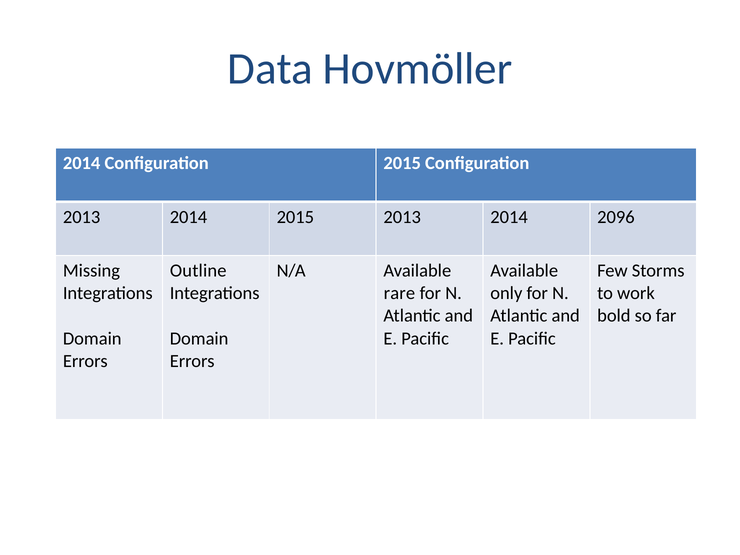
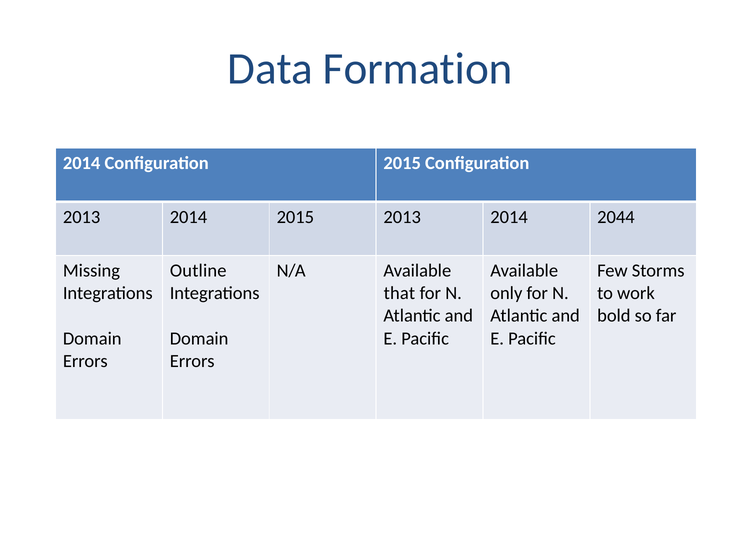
Hovmöller: Hovmöller -> Formation
2096: 2096 -> 2044
rare: rare -> that
